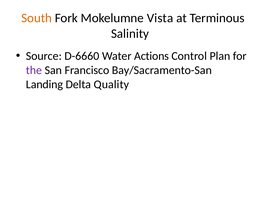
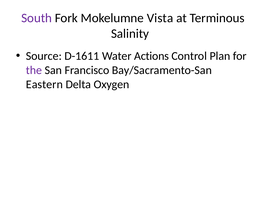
South colour: orange -> purple
D-6660: D-6660 -> D-1611
Landing: Landing -> Eastern
Quality: Quality -> Oxygen
